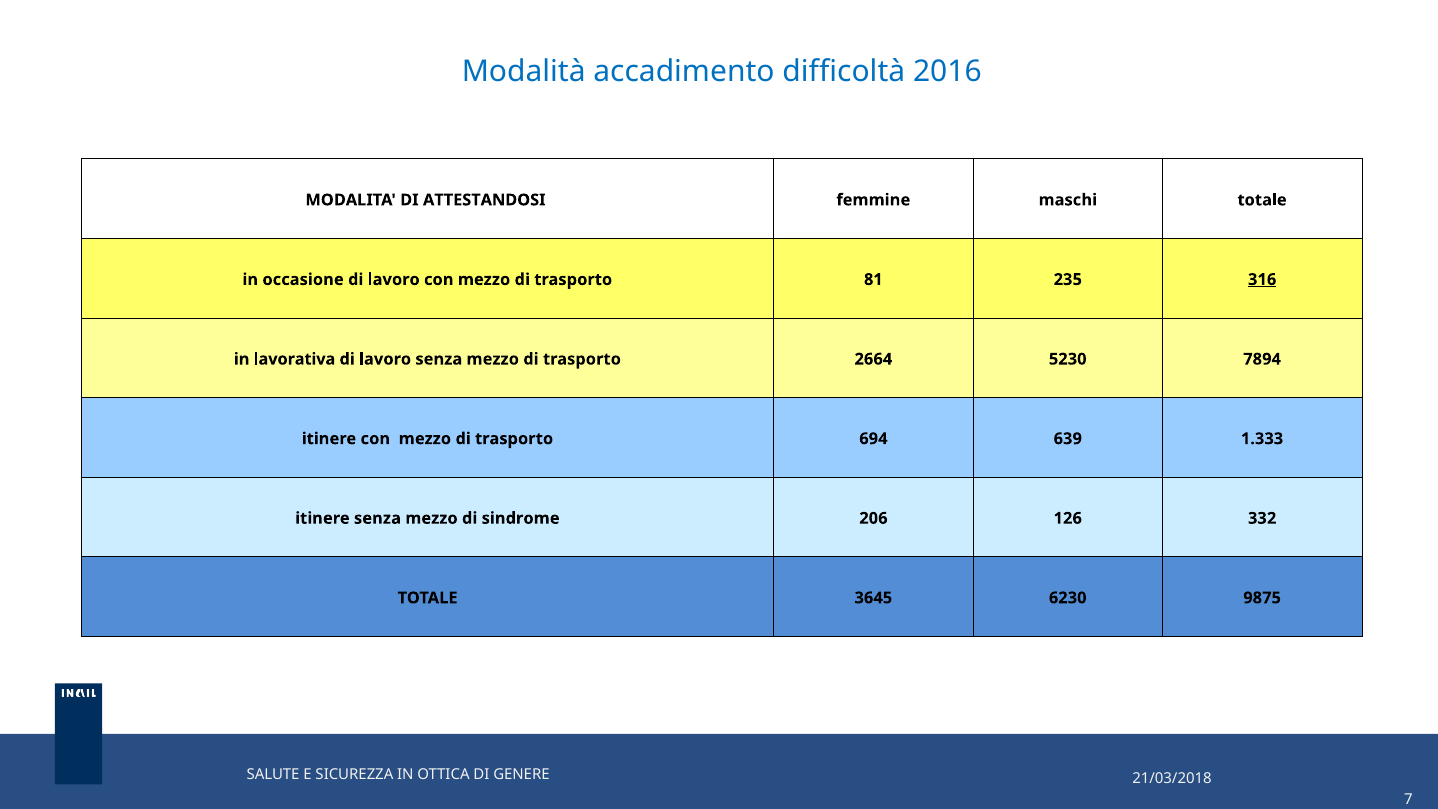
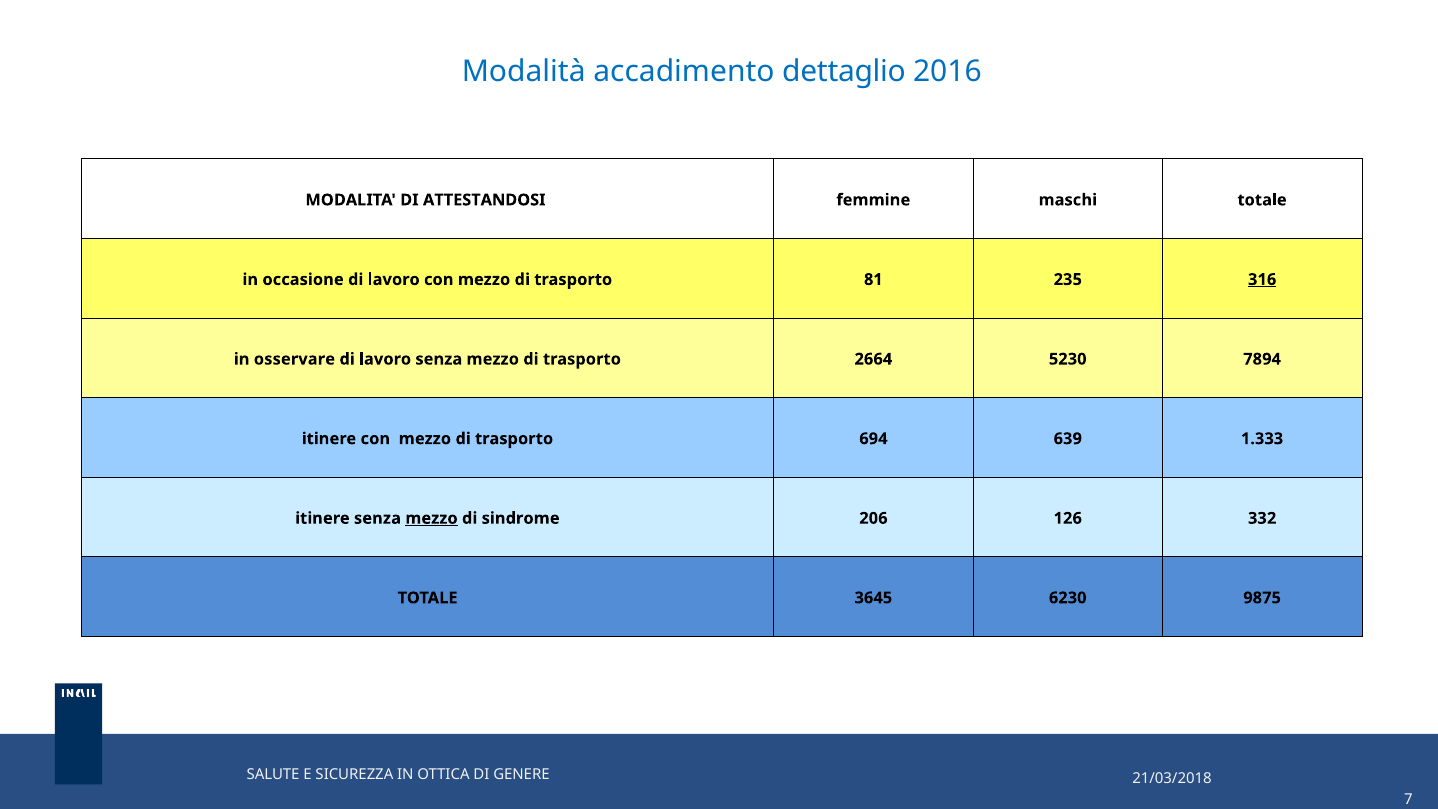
difficoltà: difficoltà -> dettaglio
lavorativa: lavorativa -> osservare
mezzo at (431, 518) underline: none -> present
